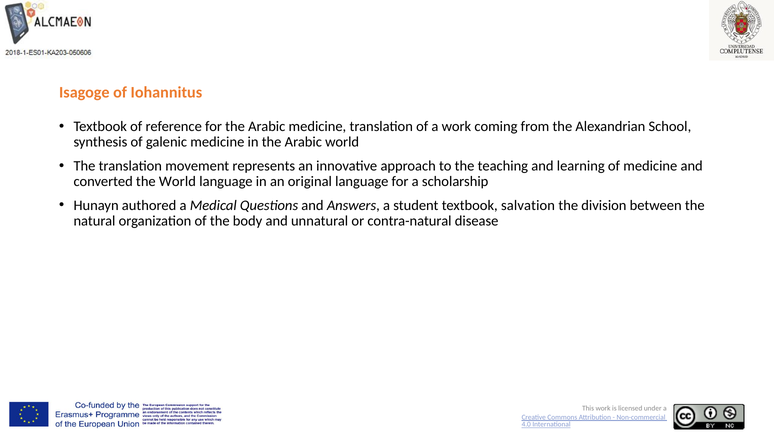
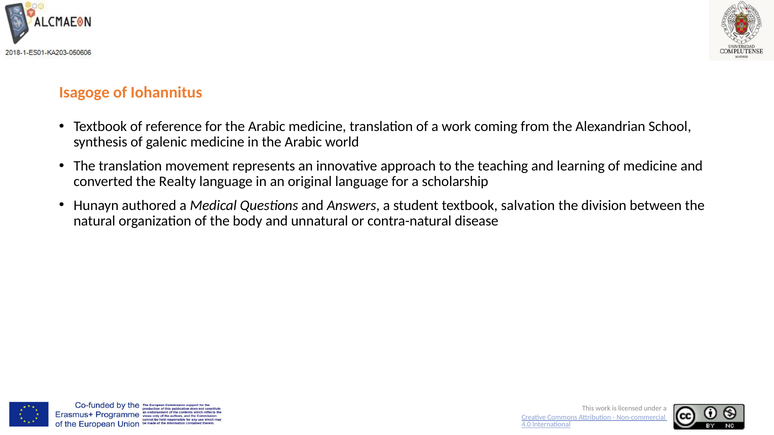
the World: World -> Realty
